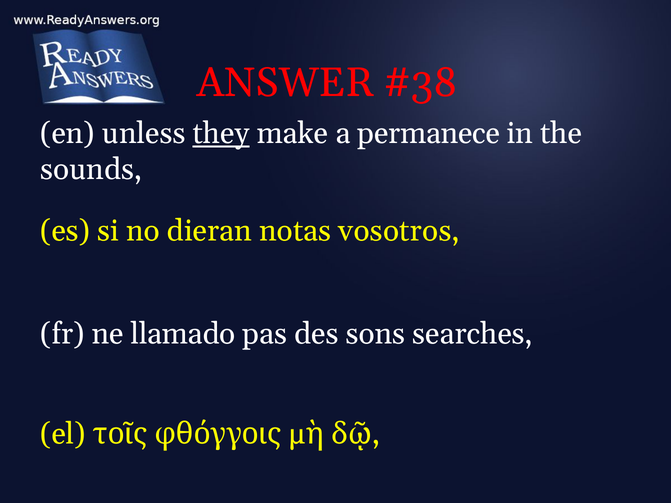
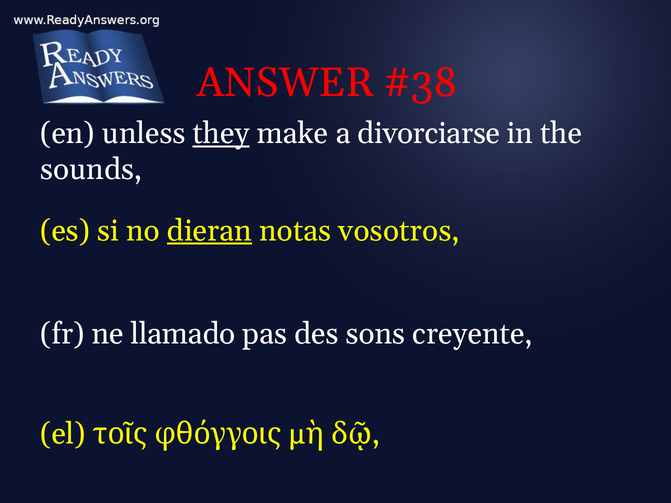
permanece: permanece -> divorciarse
dieran underline: none -> present
searches: searches -> creyente
